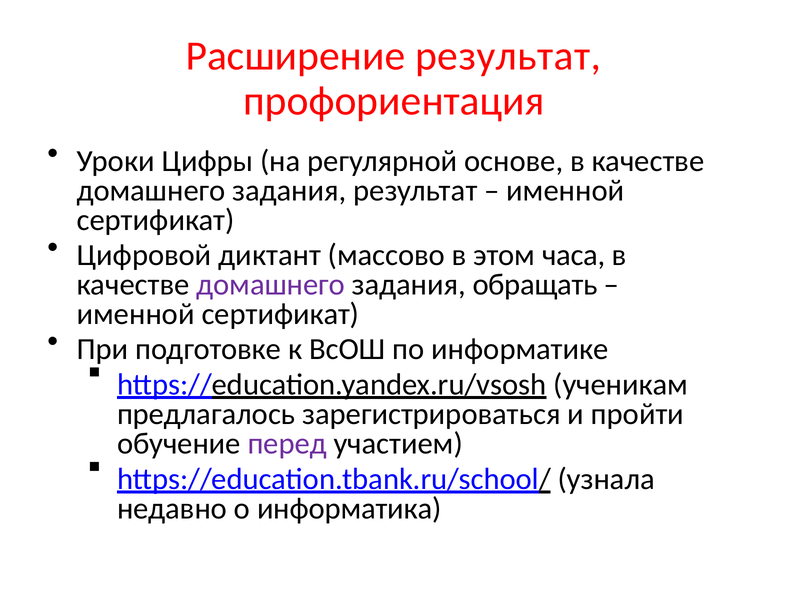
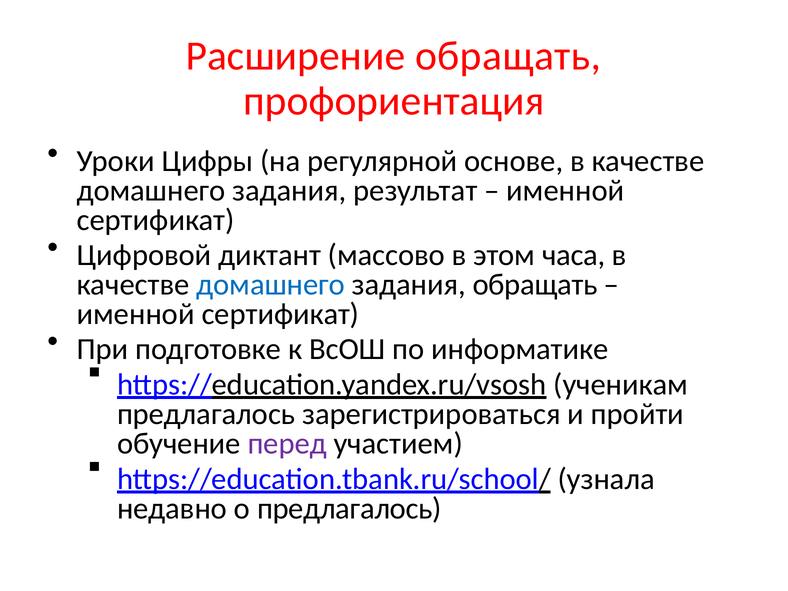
Расширение результат: результат -> обращать
домашнего at (271, 285) colour: purple -> blue
о информатика: информатика -> предлагалось
